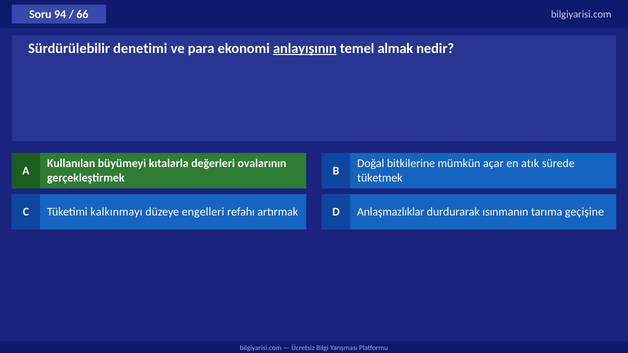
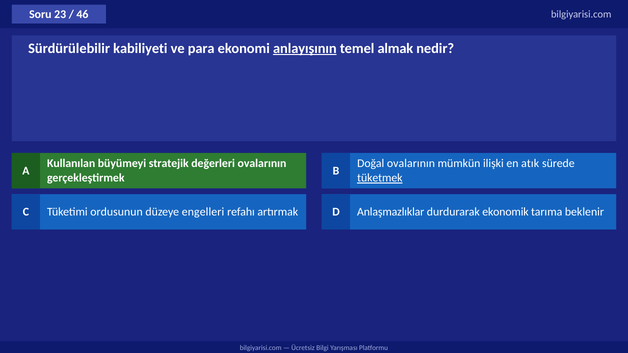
94: 94 -> 23
66: 66 -> 46
denetimi: denetimi -> kabiliyeti
kıtalarla: kıtalarla -> stratejik
Doğal bitkilerine: bitkilerine -> ovalarının
açar: açar -> ilişki
tüketmek underline: none -> present
kalkınmayı: kalkınmayı -> ordusunun
ısınmanın: ısınmanın -> ekonomik
geçişine: geçişine -> beklenir
